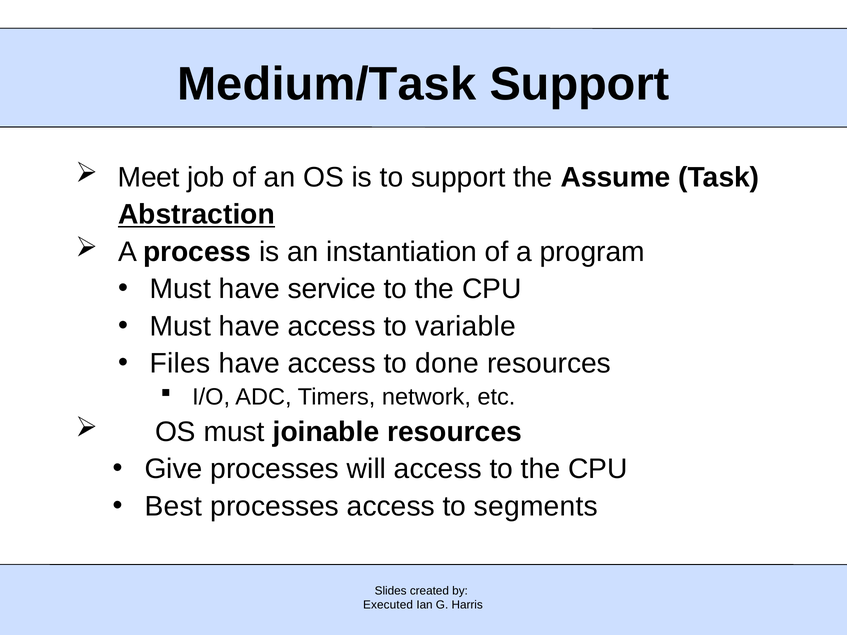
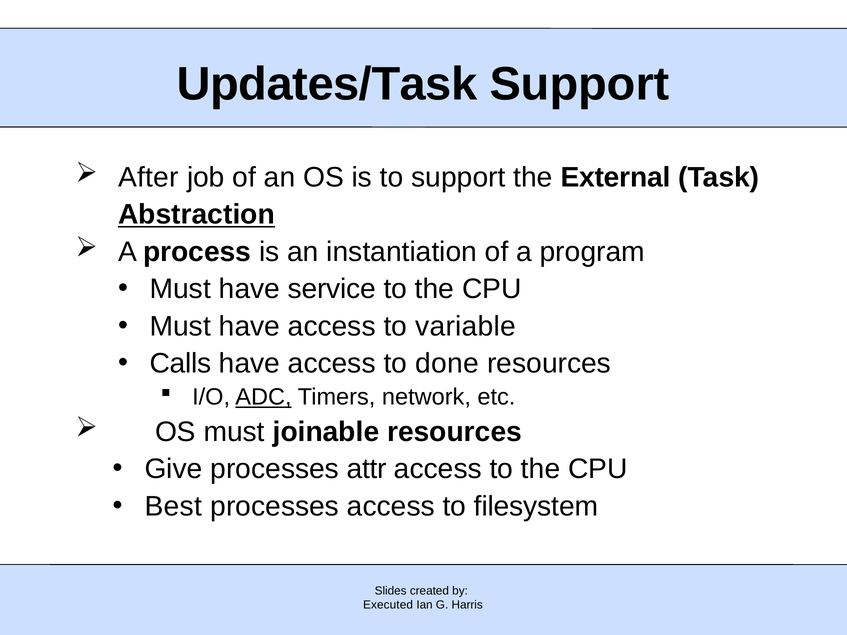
Medium/Task: Medium/Task -> Updates/Task
Meet: Meet -> After
Assume: Assume -> External
Files: Files -> Calls
ADC underline: none -> present
will: will -> attr
segments: segments -> filesystem
